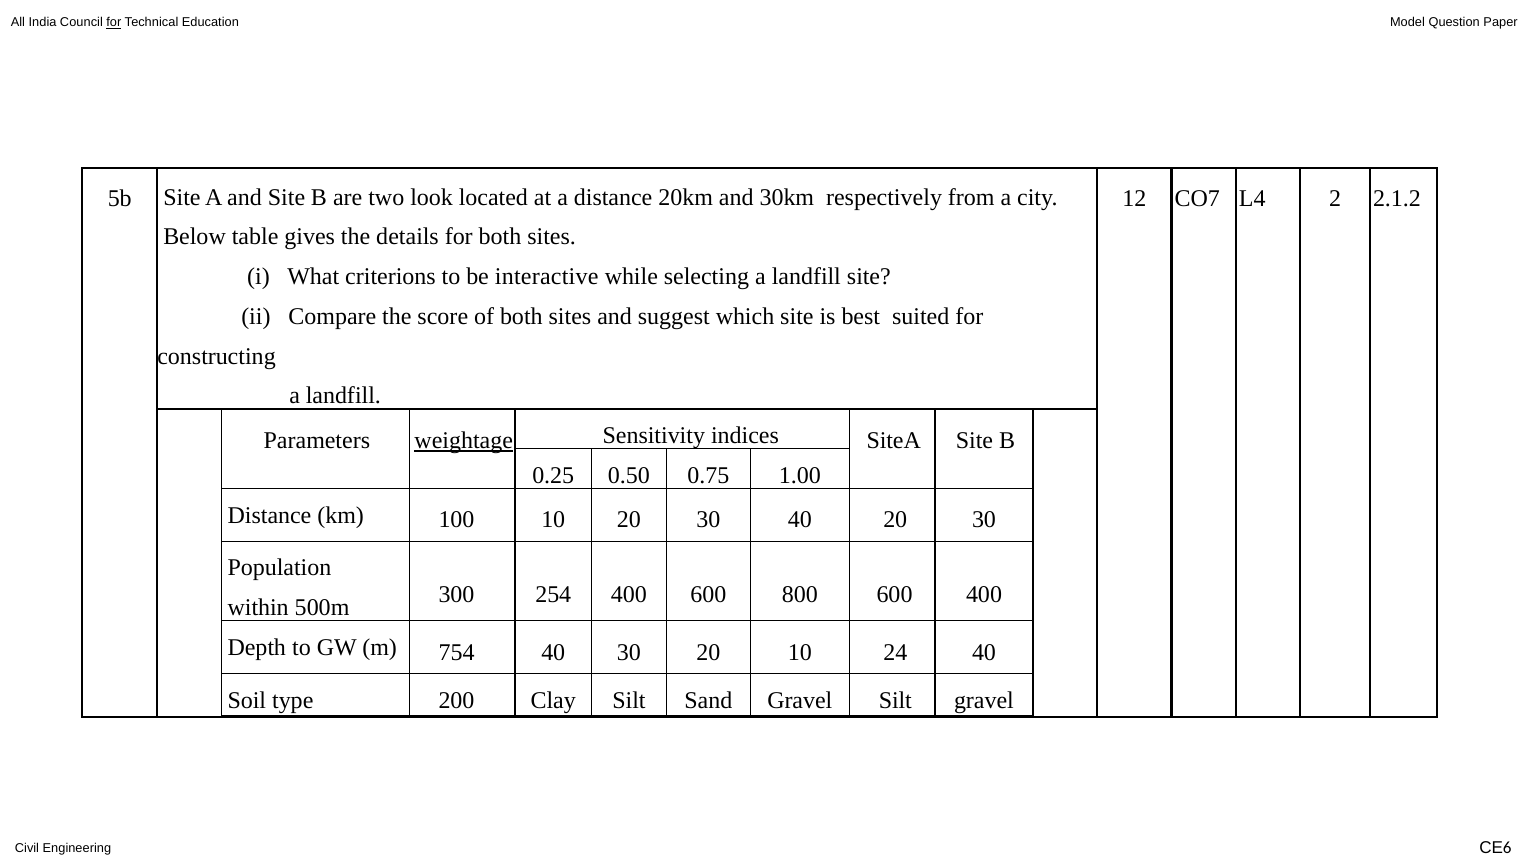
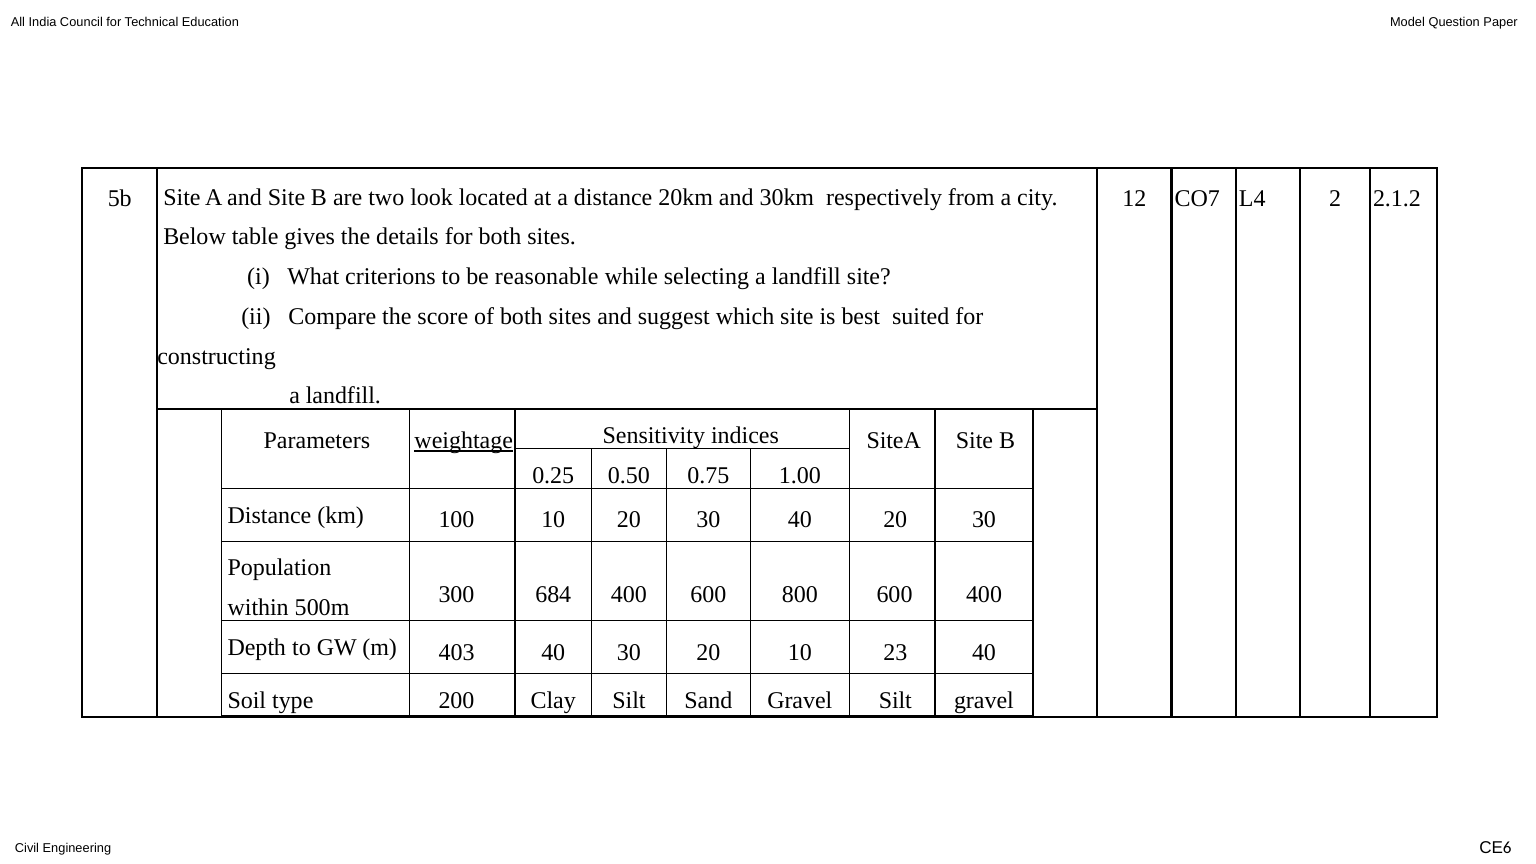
for at (114, 22) underline: present -> none
interactive: interactive -> reasonable
254: 254 -> 684
754: 754 -> 403
24: 24 -> 23
